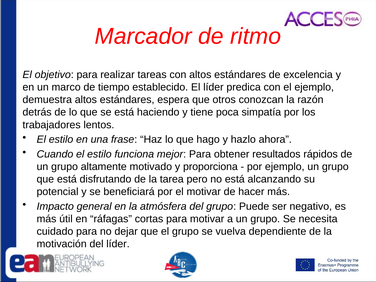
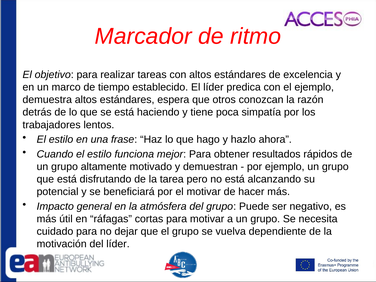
proporciona: proporciona -> demuestran
